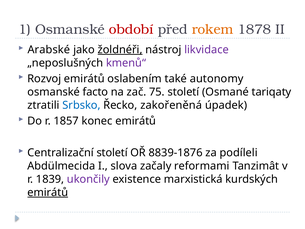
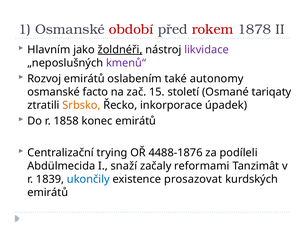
rokem colour: orange -> red
Arabské: Arabské -> Hlavním
75: 75 -> 15
Srbsko colour: blue -> orange
zakořeněná: zakořeněná -> inkorporace
1857: 1857 -> 1858
Centralizační století: století -> trying
8839-1876: 8839-1876 -> 4488-1876
slova: slova -> snaží
ukončily colour: purple -> blue
marxistická: marxistická -> prosazovat
emirátů at (48, 192) underline: present -> none
